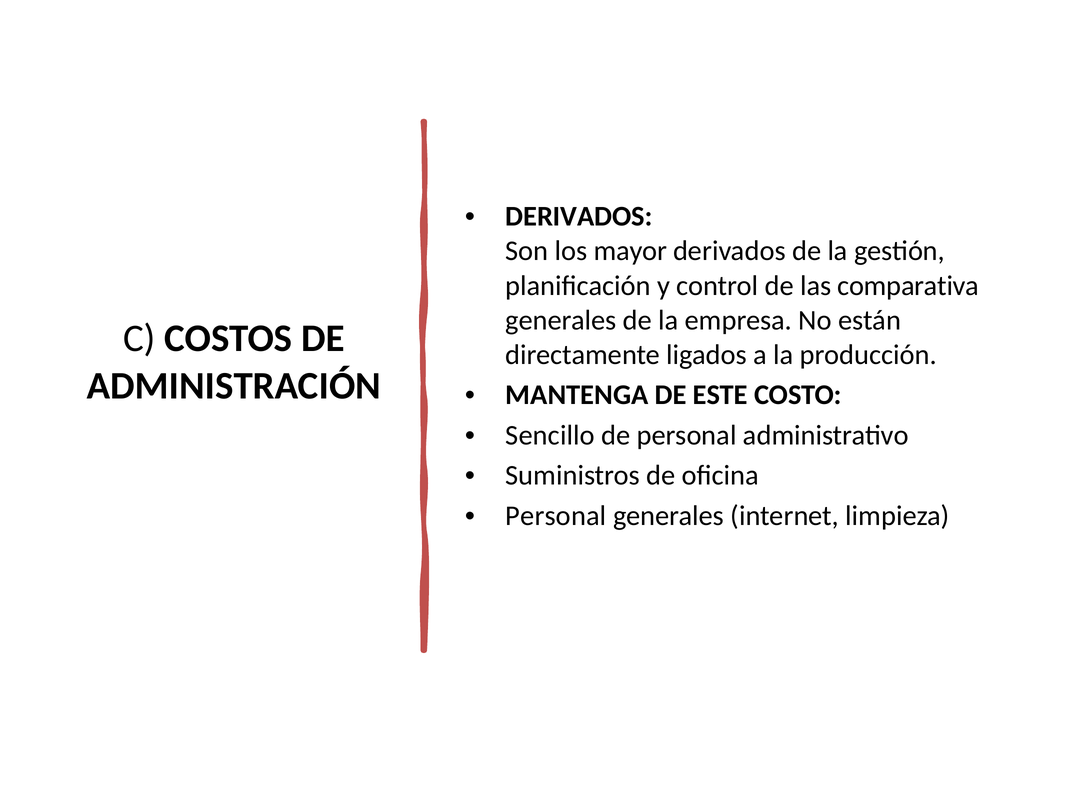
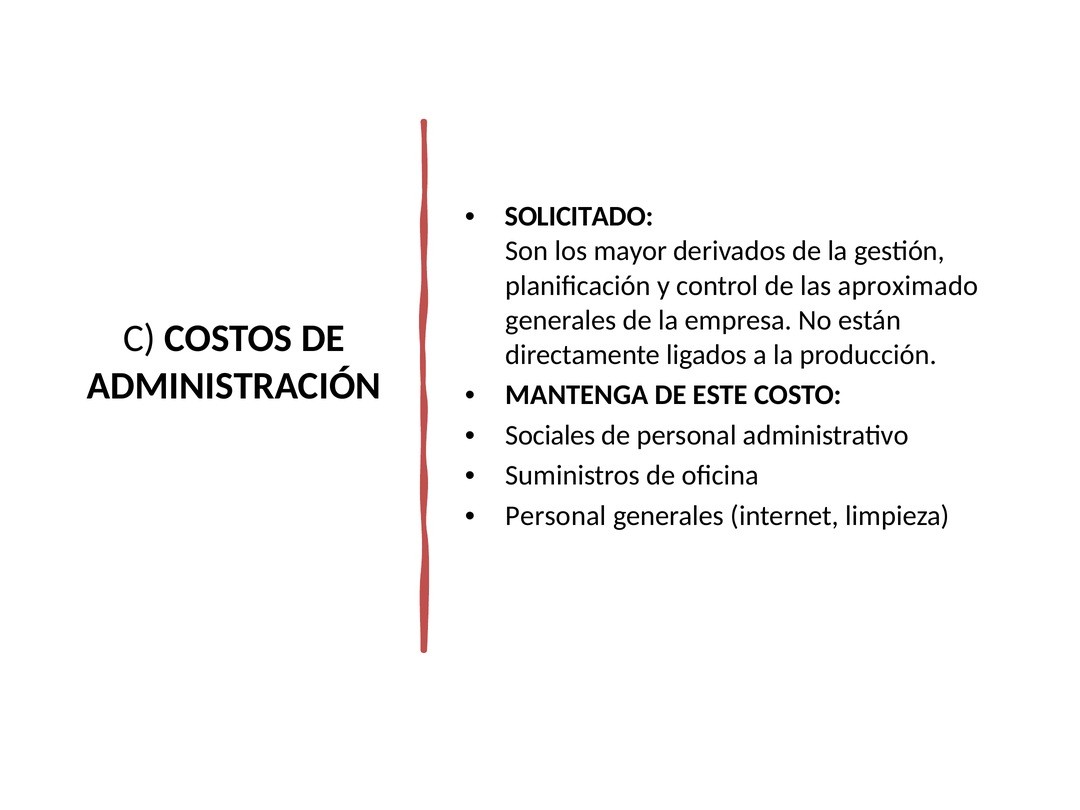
DERIVADOS at (579, 216): DERIVADOS -> SOLICITADO
comparativa: comparativa -> aproximado
Sencillo: Sencillo -> Sociales
